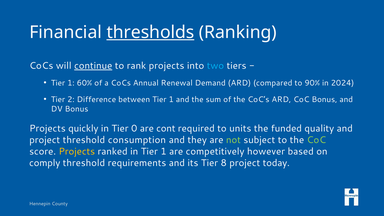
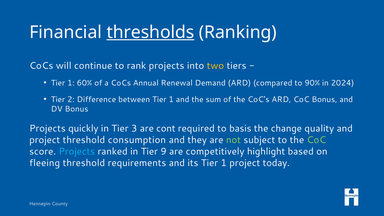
continue underline: present -> none
two colour: light blue -> yellow
0: 0 -> 3
units: units -> basis
funded: funded -> change
Projects at (77, 152) colour: yellow -> light blue
in Tier 1: 1 -> 9
however: however -> highlight
comply: comply -> fleeing
its Tier 8: 8 -> 1
